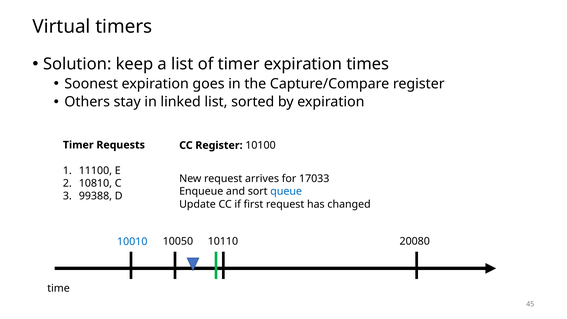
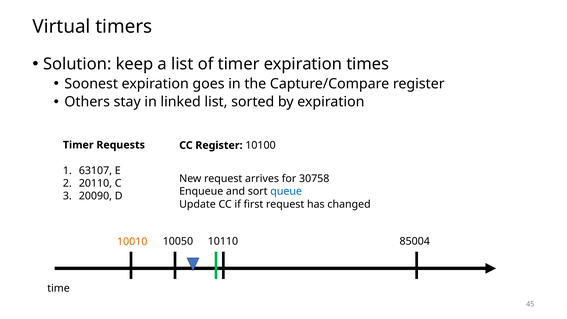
11100: 11100 -> 63107
17033: 17033 -> 30758
10810: 10810 -> 20110
99388: 99388 -> 20090
10010 colour: blue -> orange
20080: 20080 -> 85004
